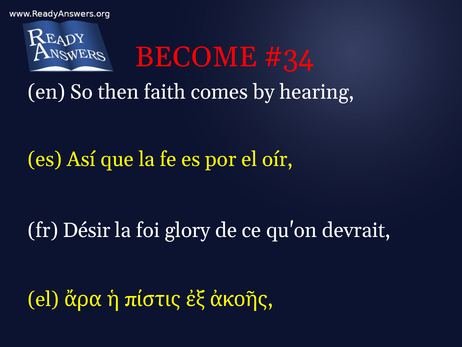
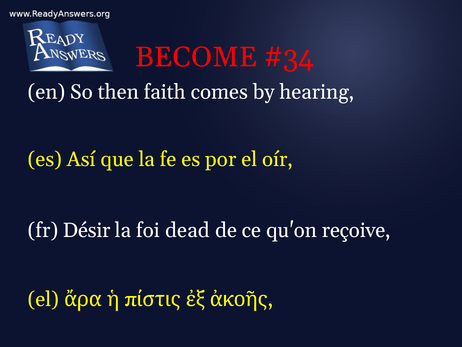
glory: glory -> dead
devrait: devrait -> reçoive
